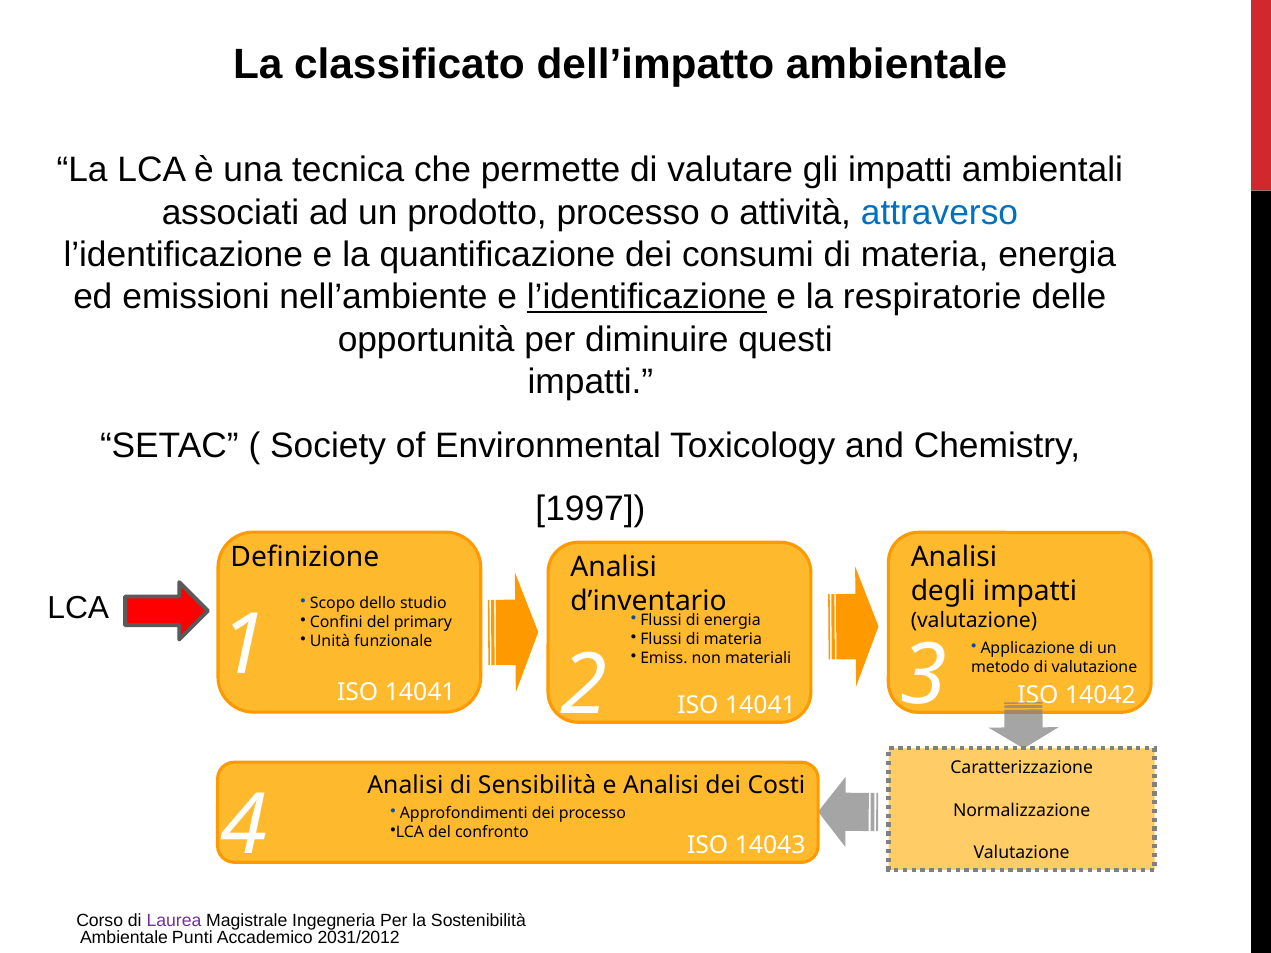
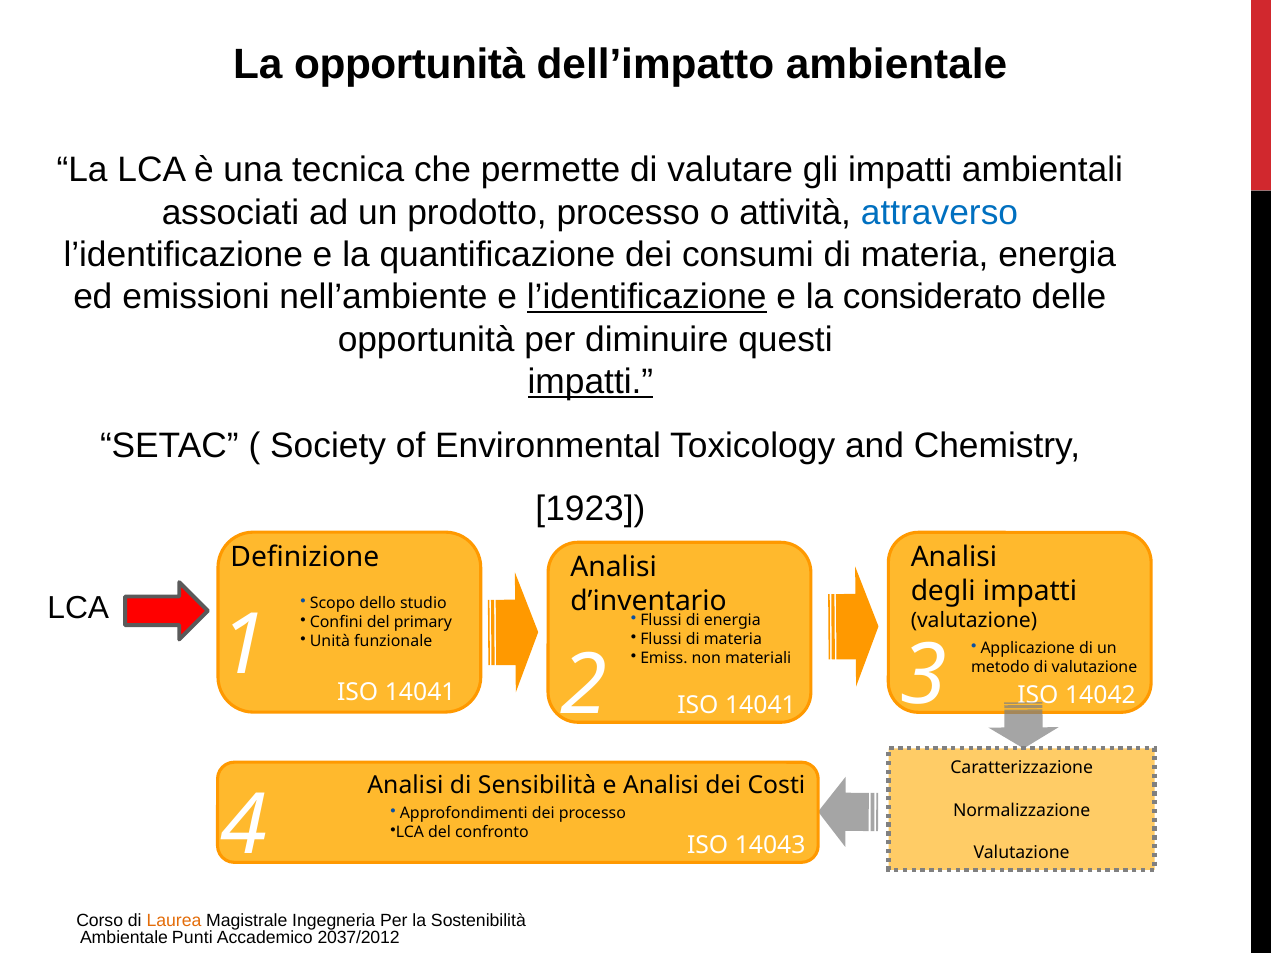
La classificato: classificato -> opportunità
respiratorie: respiratorie -> considerato
impatti at (590, 382) underline: none -> present
1997: 1997 -> 1923
Laurea colour: purple -> orange
2031/2012: 2031/2012 -> 2037/2012
